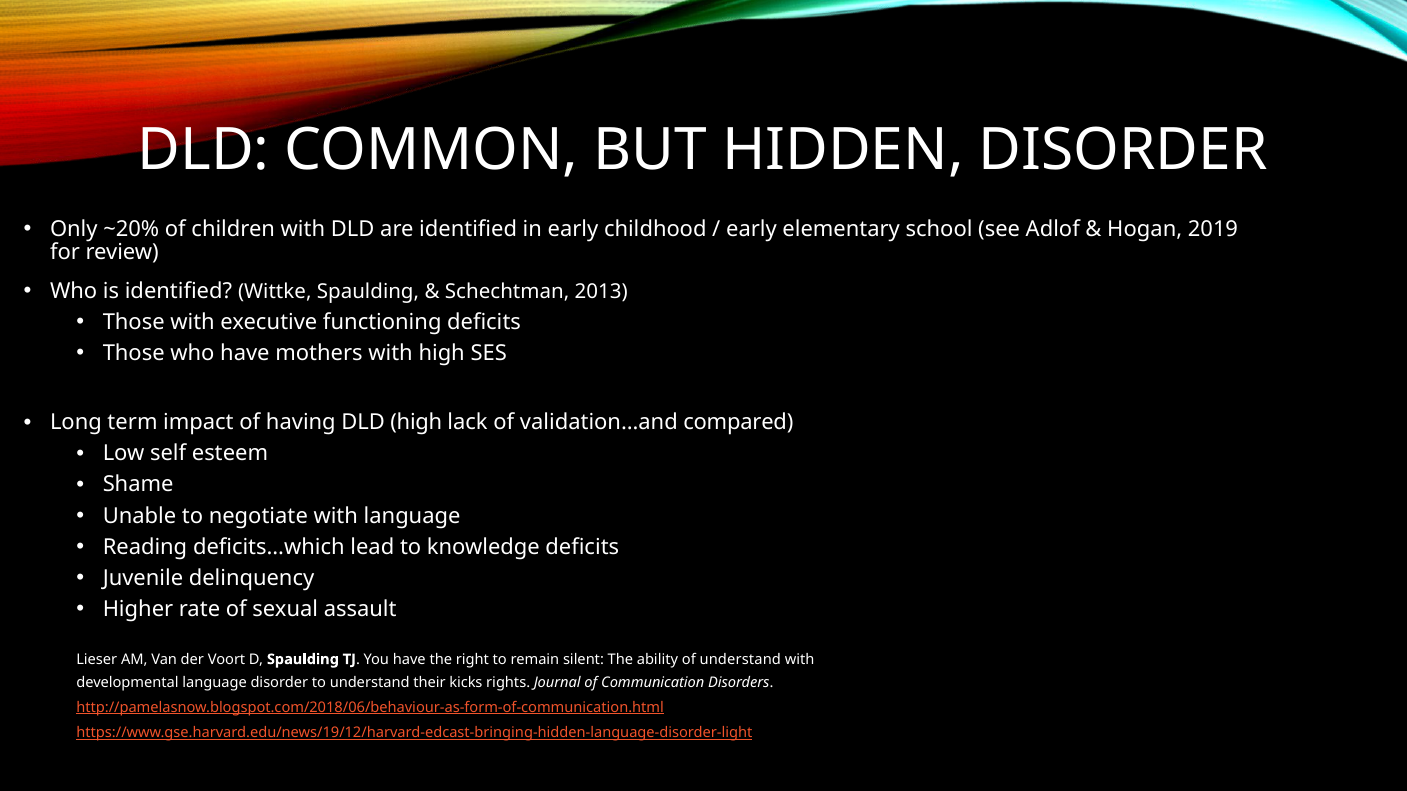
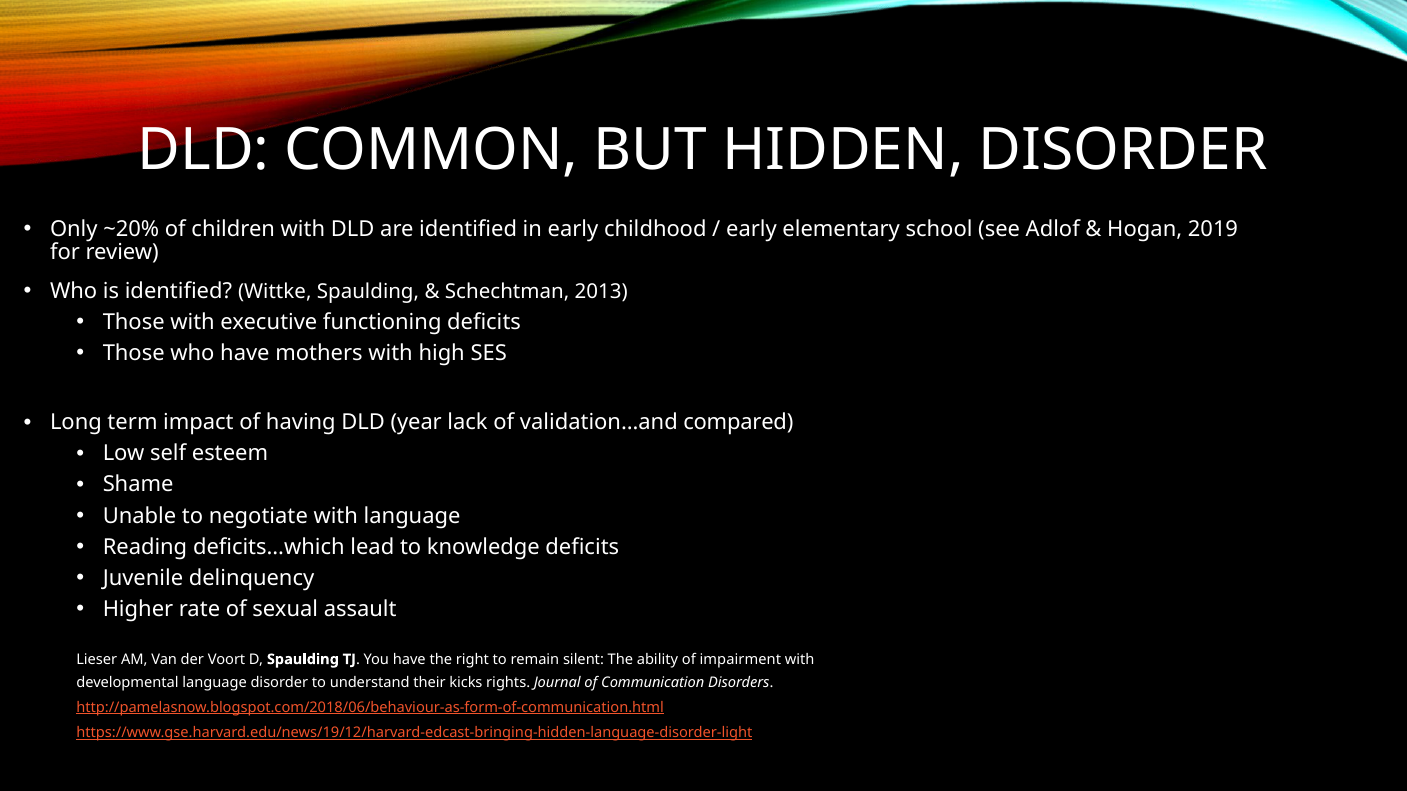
DLD high: high -> year
of understand: understand -> impairment
